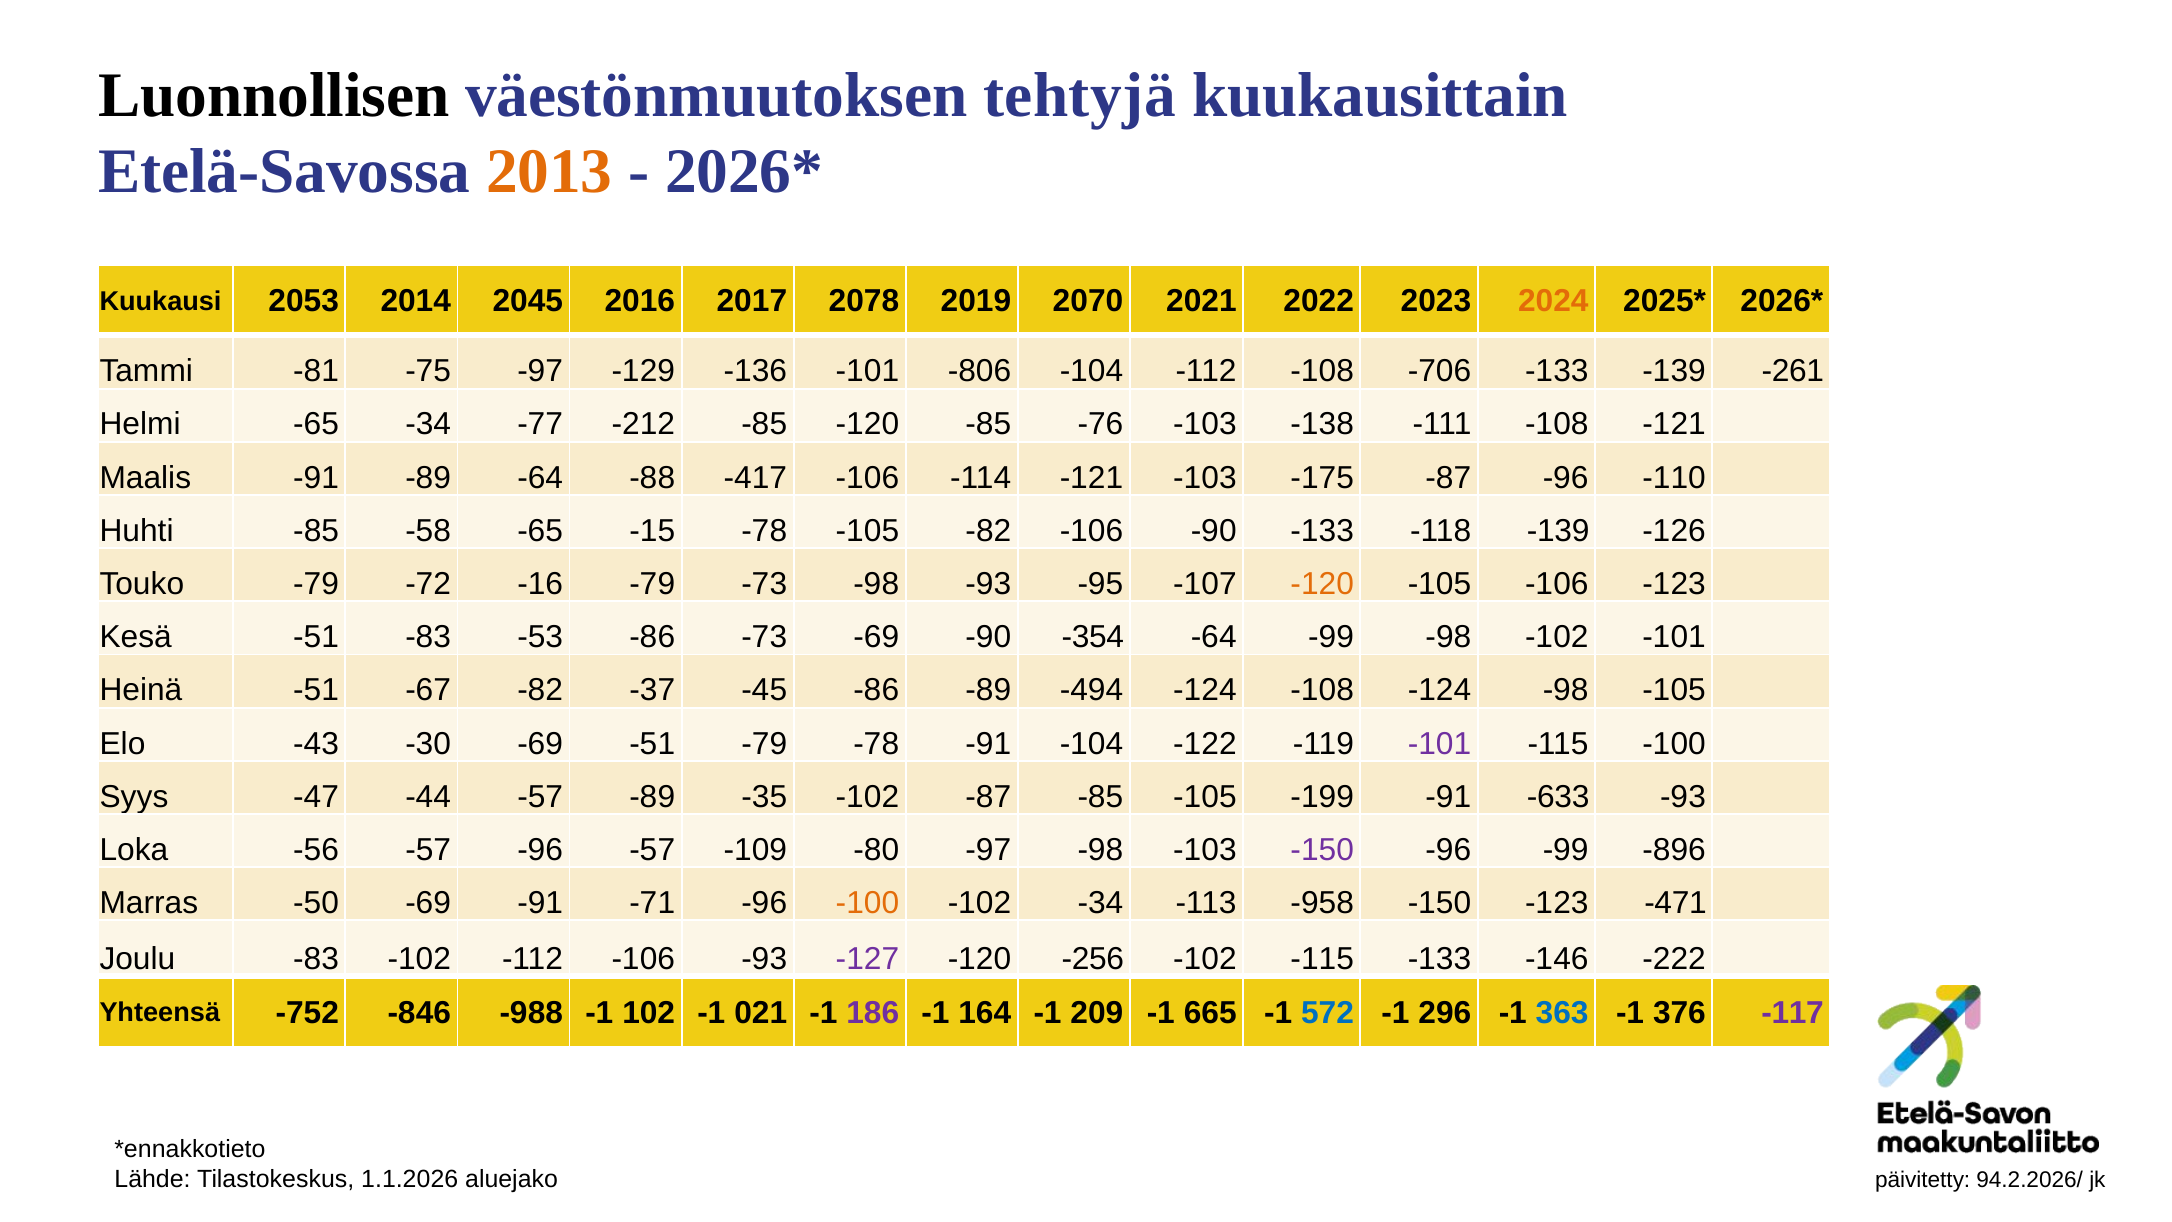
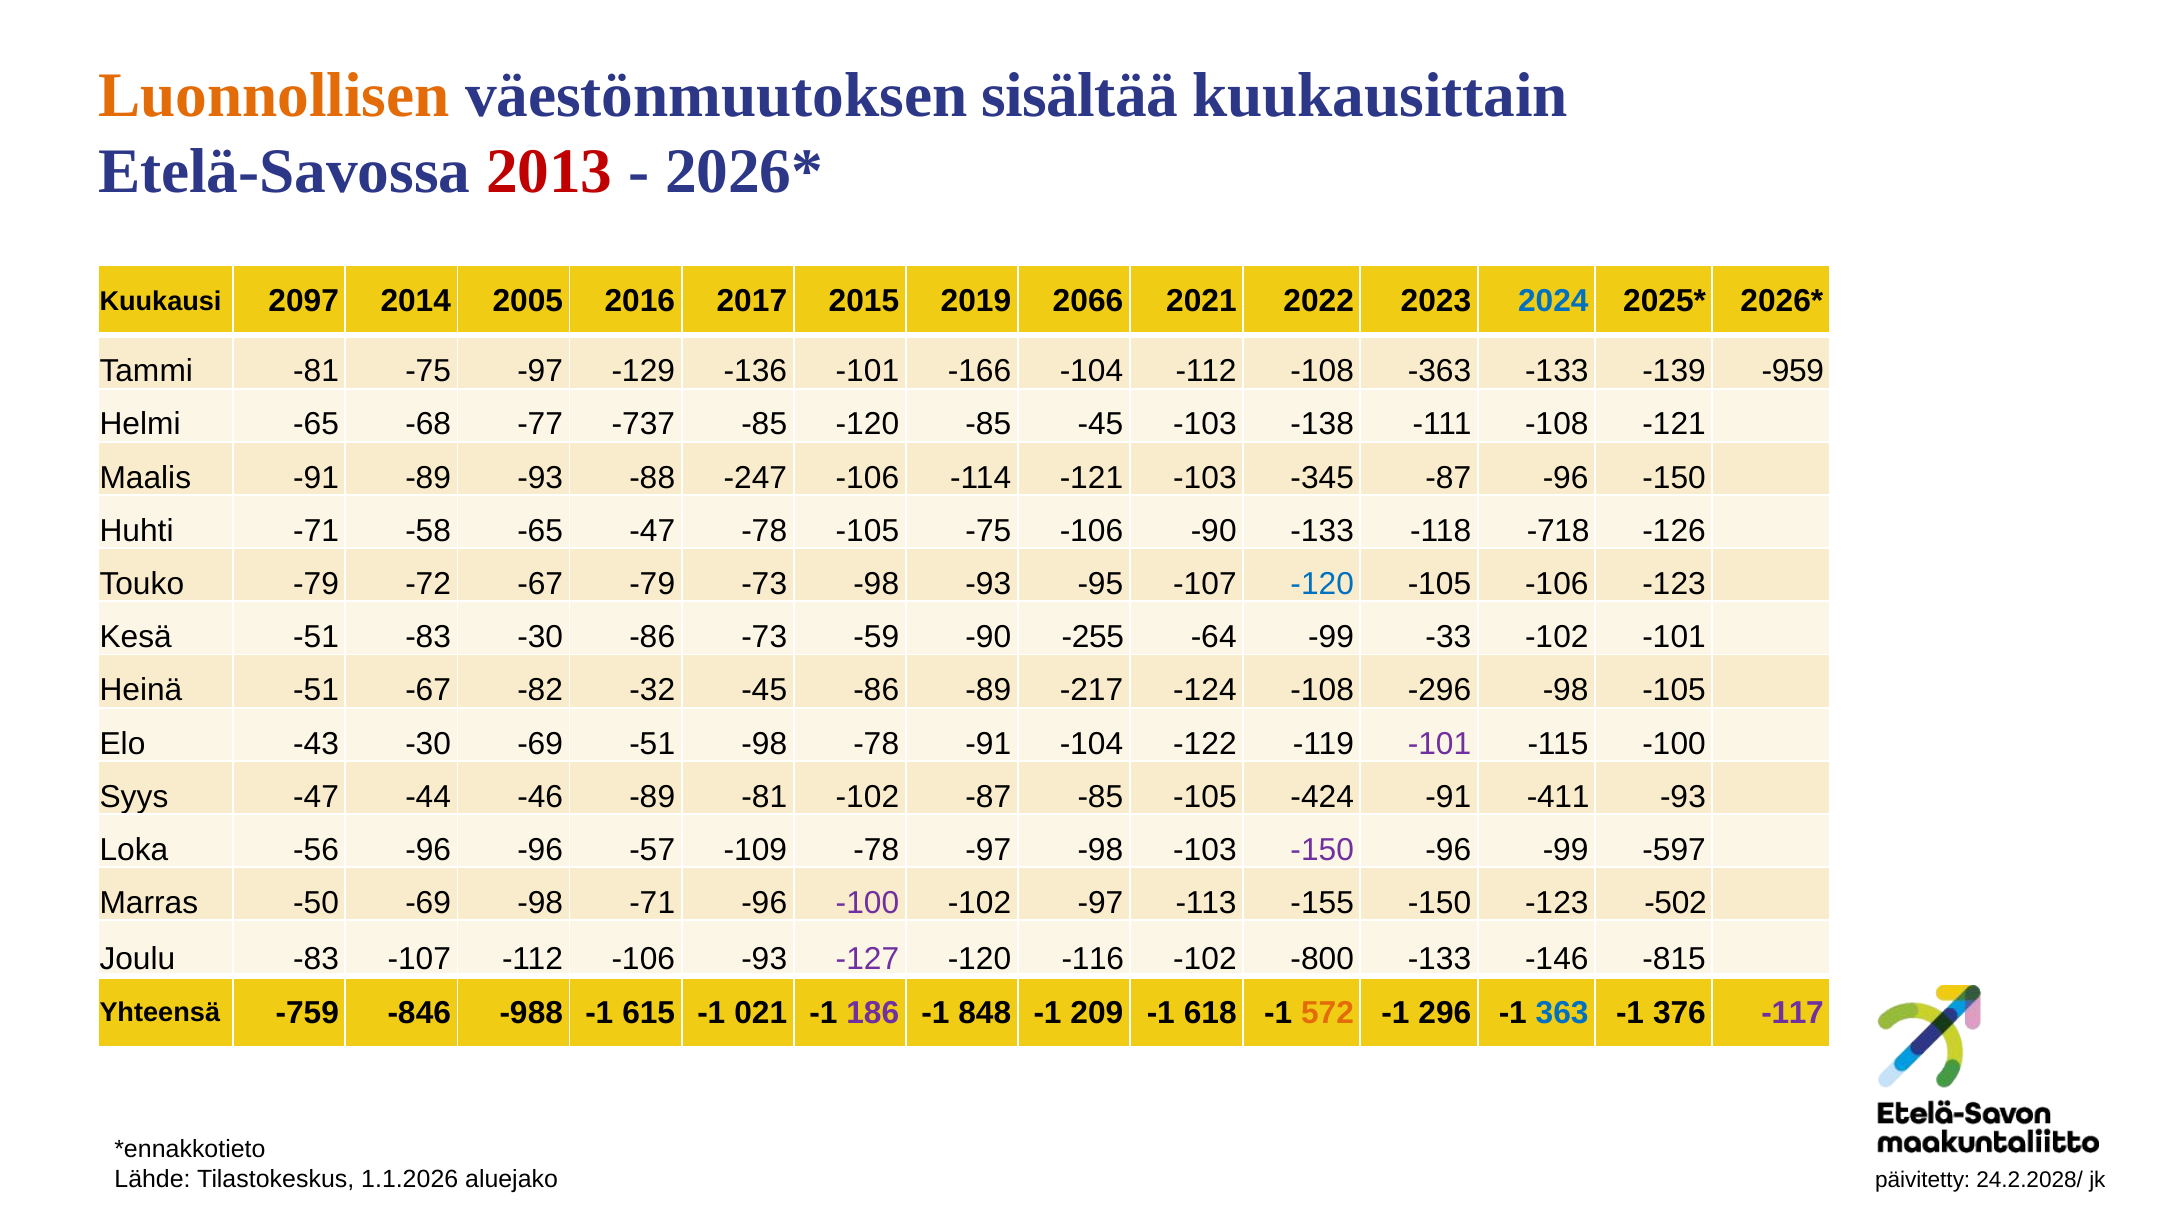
Luonnollisen colour: black -> orange
tehtyjä: tehtyjä -> sisältää
2013 colour: orange -> red
2053: 2053 -> 2097
2045: 2045 -> 2005
2078: 2078 -> 2015
2070: 2070 -> 2066
2024 colour: orange -> blue
-806: -806 -> -166
-706: -706 -> -363
-261: -261 -> -959
-65 -34: -34 -> -68
-212: -212 -> -737
-85 -76: -76 -> -45
-89 -64: -64 -> -93
-417: -417 -> -247
-175: -175 -> -345
-96 -110: -110 -> -150
Huhti -85: -85 -> -71
-65 -15: -15 -> -47
-105 -82: -82 -> -75
-118 -139: -139 -> -718
-72 -16: -16 -> -67
-120 at (1322, 584) colour: orange -> blue
-83 -53: -53 -> -30
-73 -69: -69 -> -59
-354: -354 -> -255
-99 -98: -98 -> -33
-37: -37 -> -32
-494: -494 -> -217
-108 -124: -124 -> -296
-51 -79: -79 -> -98
-44 -57: -57 -> -46
-89 -35: -35 -> -81
-199: -199 -> -424
-633: -633 -> -411
-56 -57: -57 -> -96
-109 -80: -80 -> -78
-896: -896 -> -597
-69 -91: -91 -> -98
-100 at (867, 903) colour: orange -> purple
-102 -34: -34 -> -97
-958: -958 -> -155
-471: -471 -> -502
-83 -102: -102 -> -107
-256: -256 -> -116
-102 -115: -115 -> -800
-222: -222 -> -815
-752: -752 -> -759
102: 102 -> 615
164: 164 -> 848
665: 665 -> 618
572 colour: blue -> orange
94.2.2026/: 94.2.2026/ -> 24.2.2028/
